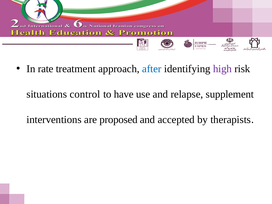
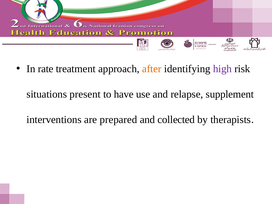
after colour: blue -> orange
control: control -> present
proposed: proposed -> prepared
accepted: accepted -> collected
